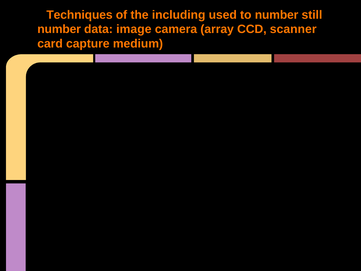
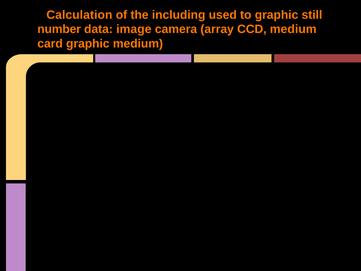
Techniques: Techniques -> Calculation
to number: number -> graphic
CCD scanner: scanner -> medium
card capture: capture -> graphic
